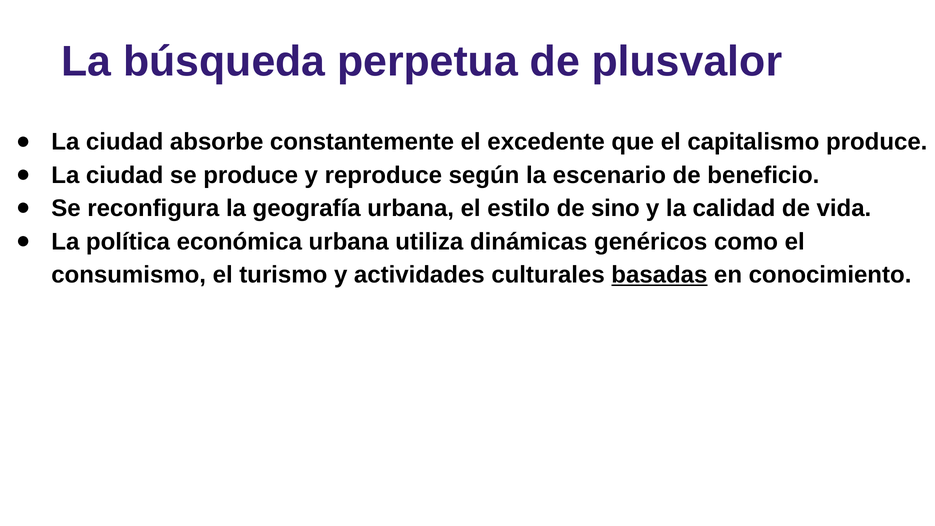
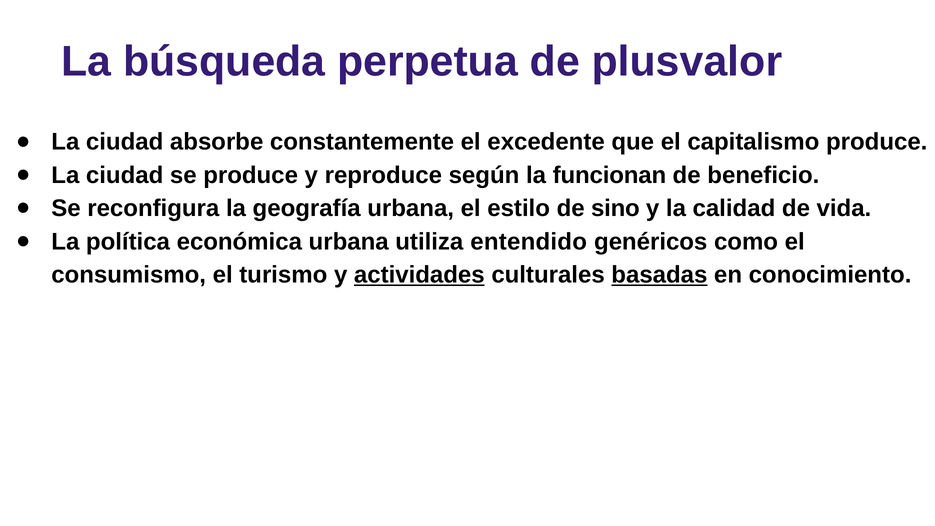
escenario: escenario -> funcionan
dinámicas: dinámicas -> entendido
actividades underline: none -> present
